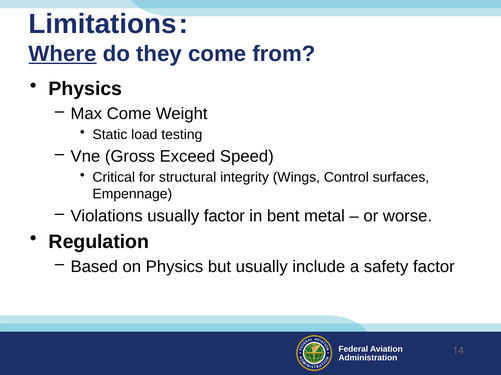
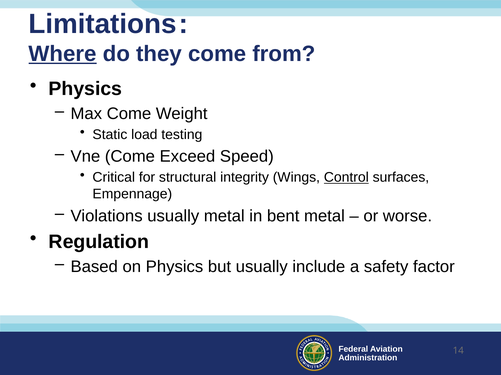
Vne Gross: Gross -> Come
Control underline: none -> present
usually factor: factor -> metal
